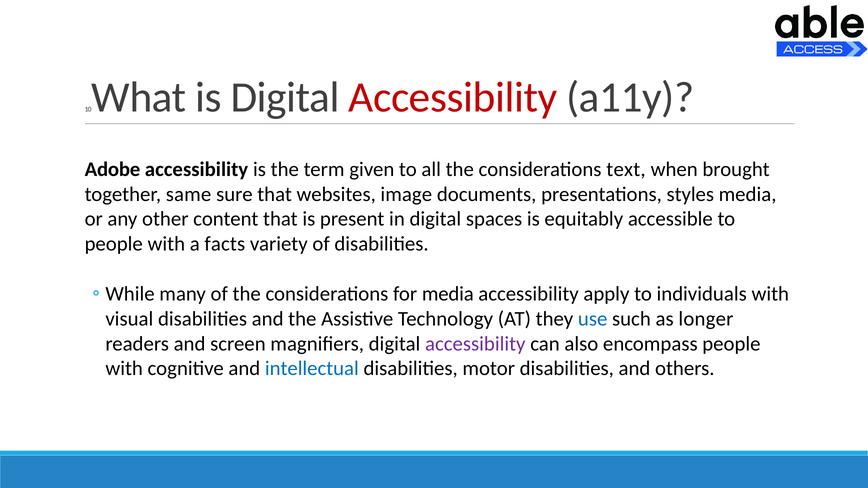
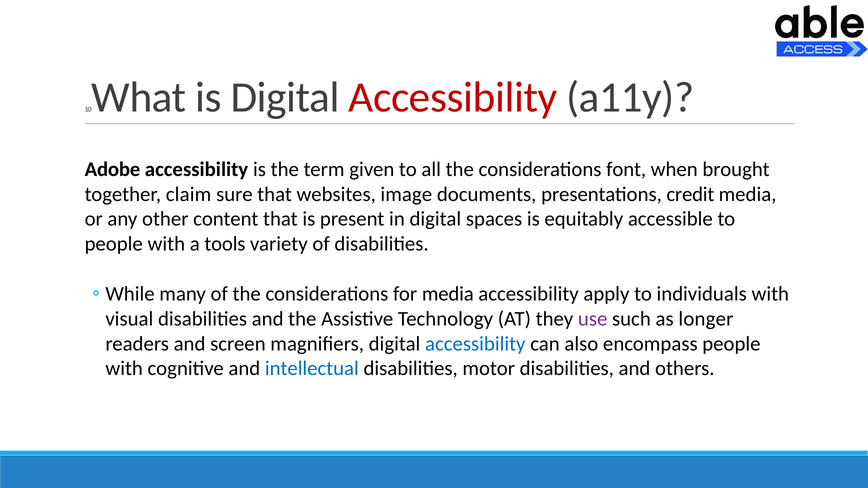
text: text -> font
same: same -> claim
styles: styles -> credit
facts: facts -> tools
use colour: blue -> purple
accessibility at (475, 344) colour: purple -> blue
